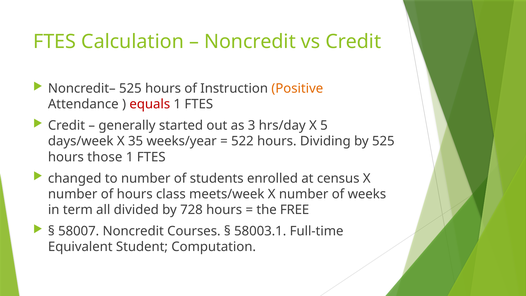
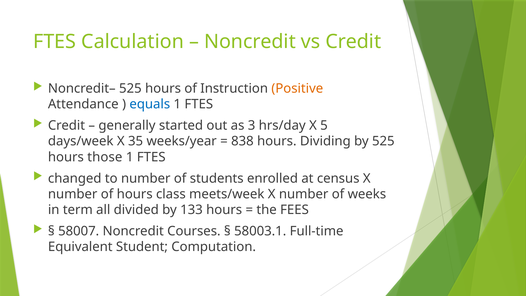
equals colour: red -> blue
522: 522 -> 838
728: 728 -> 133
FREE: FREE -> FEES
